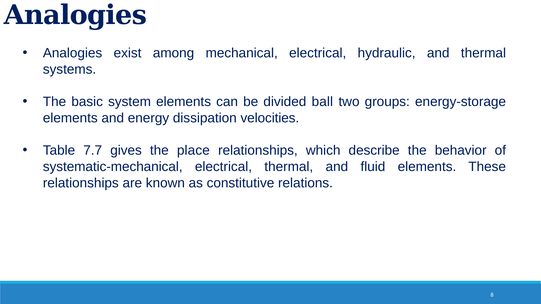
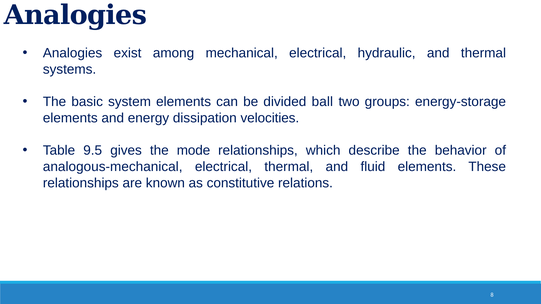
7.7: 7.7 -> 9.5
place: place -> mode
systematic-mechanical: systematic-mechanical -> analogous-mechanical
